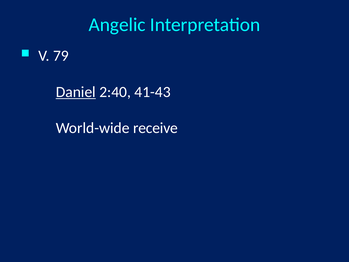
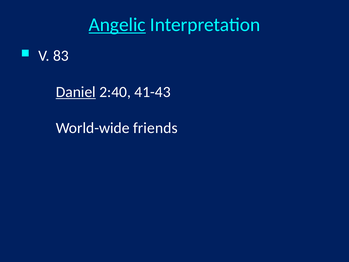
Angelic underline: none -> present
79: 79 -> 83
receive: receive -> friends
